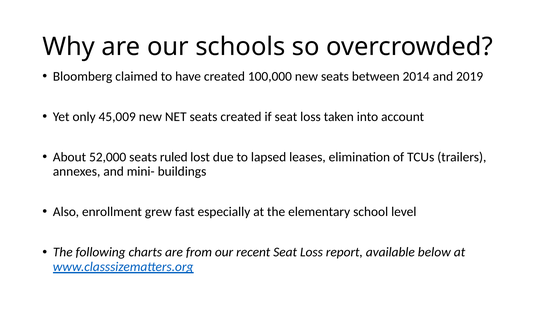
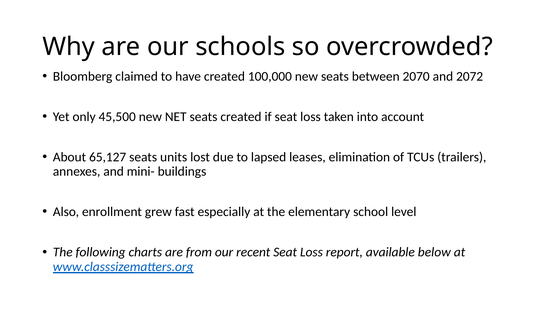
2014: 2014 -> 2070
2019: 2019 -> 2072
45,009: 45,009 -> 45,500
52,000: 52,000 -> 65,127
ruled: ruled -> units
